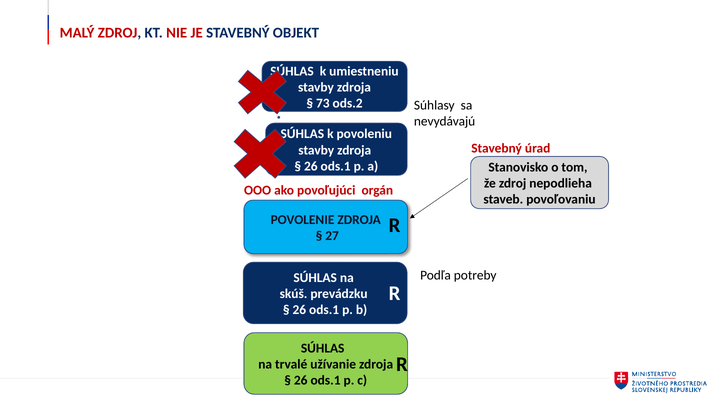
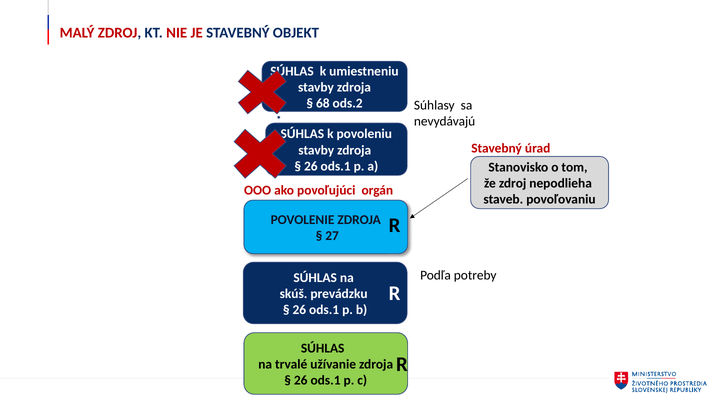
73: 73 -> 68
